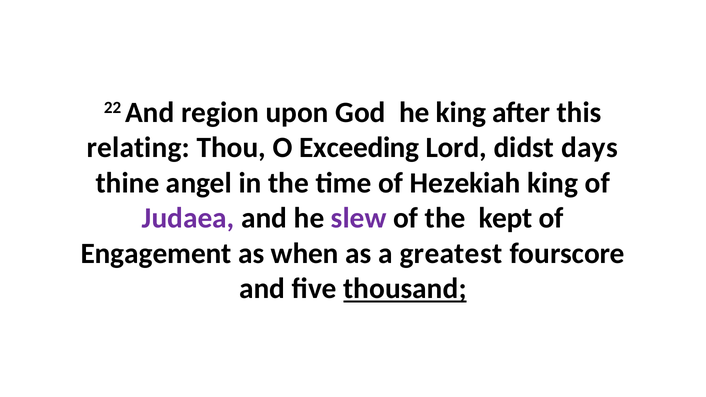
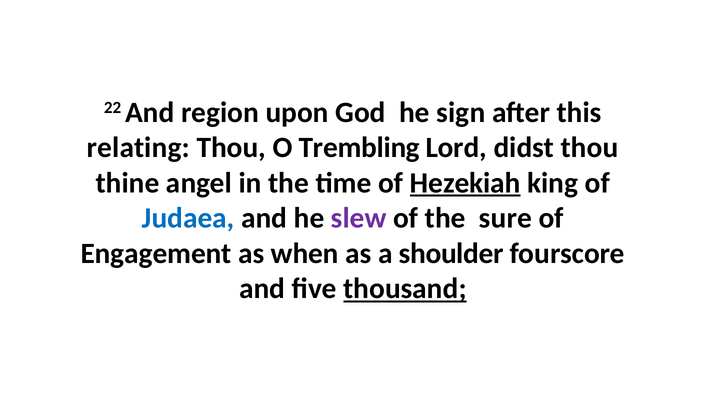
he king: king -> sign
Exceeding: Exceeding -> Trembling
didst days: days -> thou
Hezekiah underline: none -> present
Judaea colour: purple -> blue
kept: kept -> sure
greatest: greatest -> shoulder
